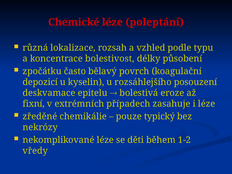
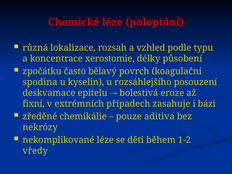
bolestivost: bolestivost -> xerostomie
depozicí: depozicí -> spodina
i léze: léze -> bázi
typický: typický -> aditiva
